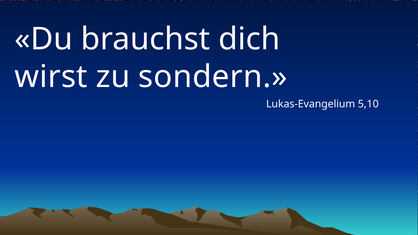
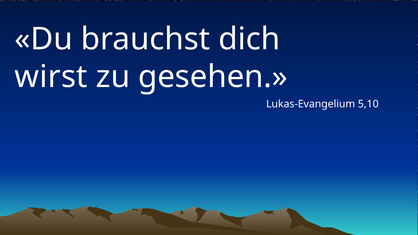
sondern: sondern -> gesehen
